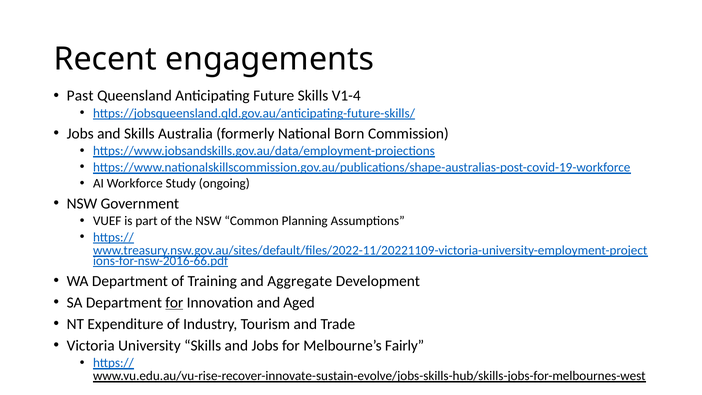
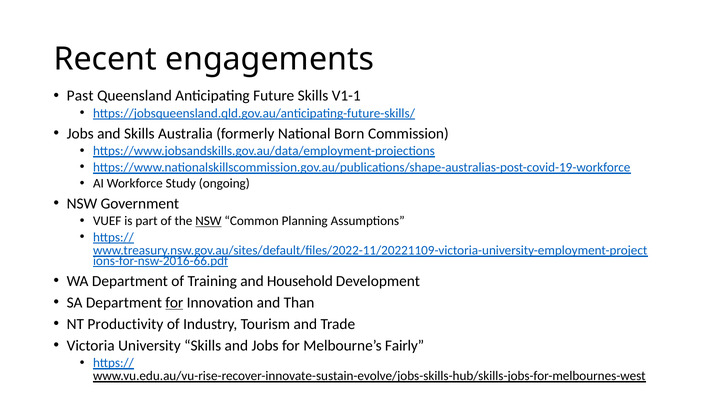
V1-4: V1-4 -> V1-1
NSW at (208, 221) underline: none -> present
Aggregate: Aggregate -> Household
Aged: Aged -> Than
Expenditure: Expenditure -> Productivity
